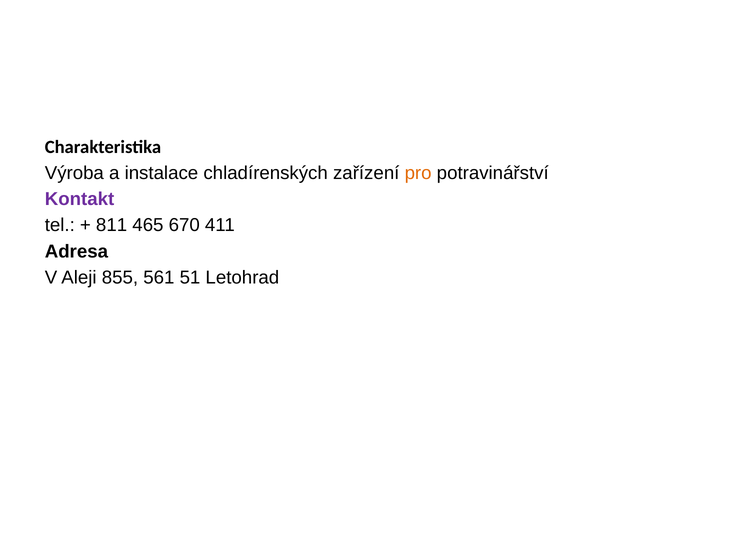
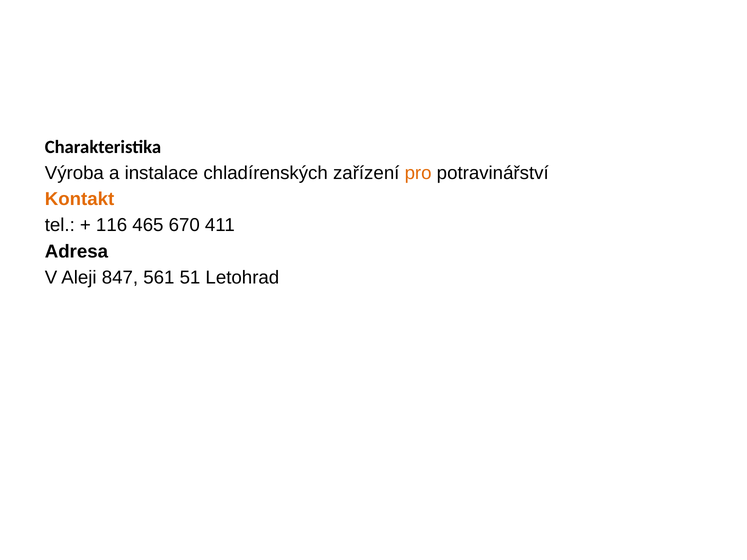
Kontakt colour: purple -> orange
811: 811 -> 116
855: 855 -> 847
